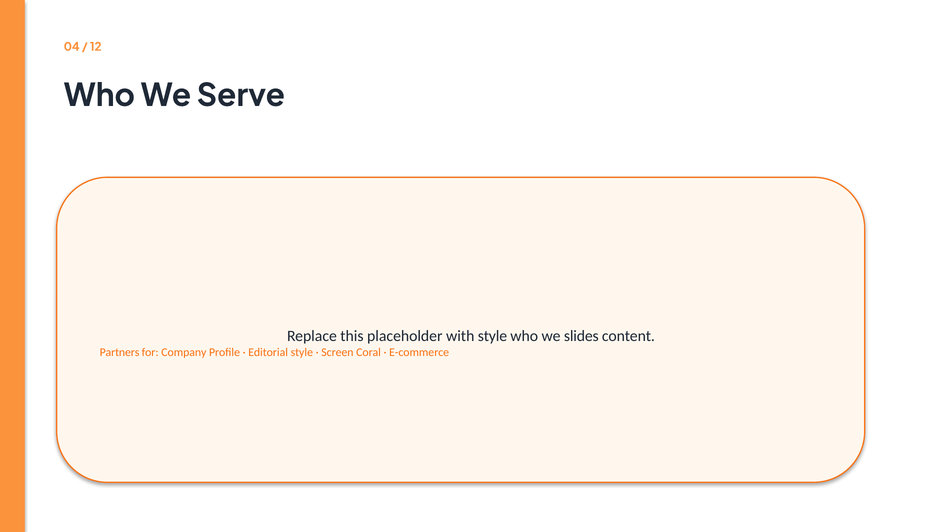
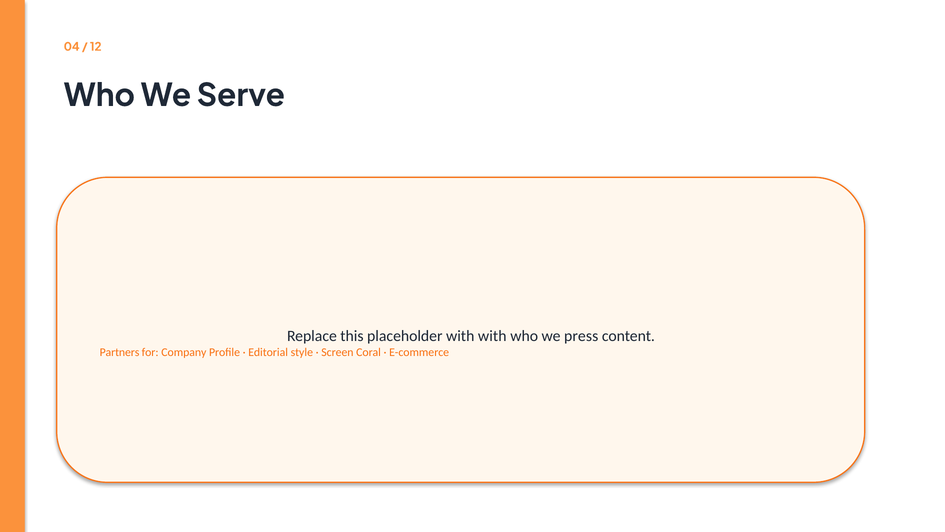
with style: style -> with
slides: slides -> press
